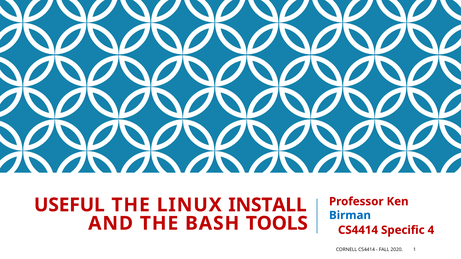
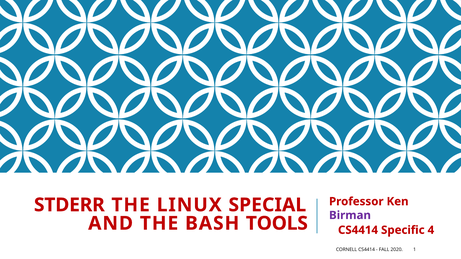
USEFUL: USEFUL -> STDERR
INSTALL: INSTALL -> SPECIAL
Birman colour: blue -> purple
